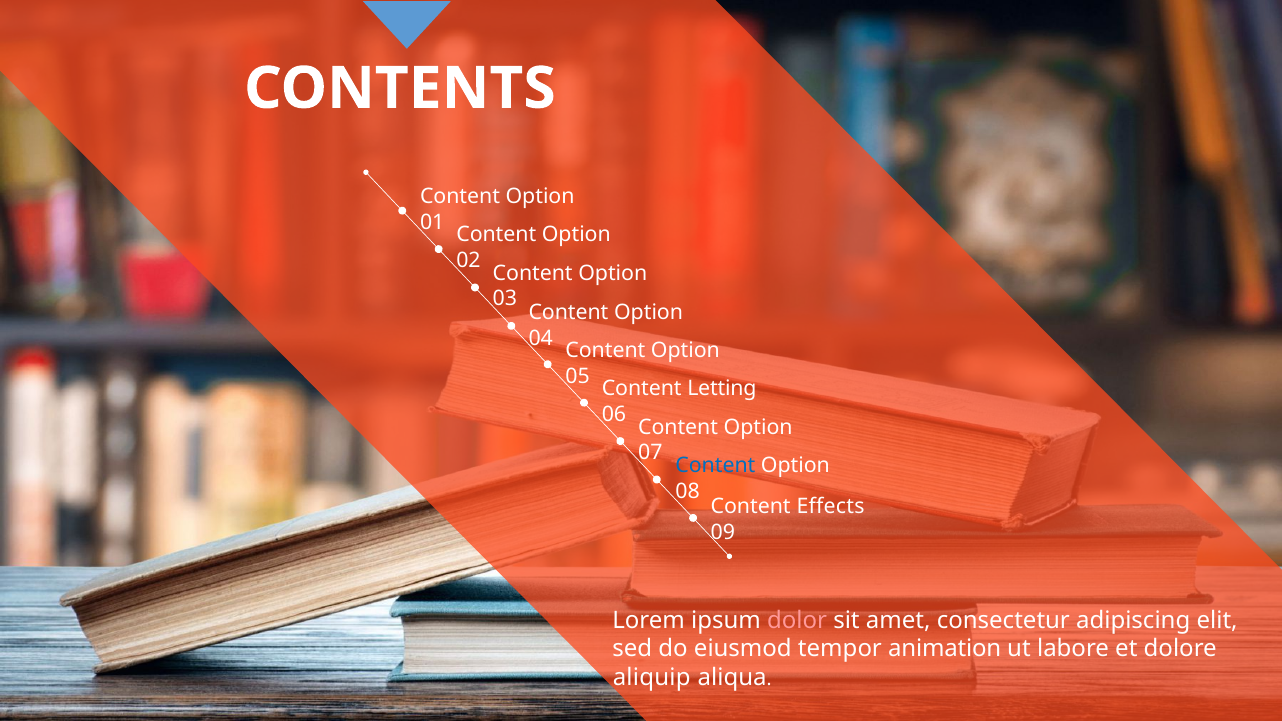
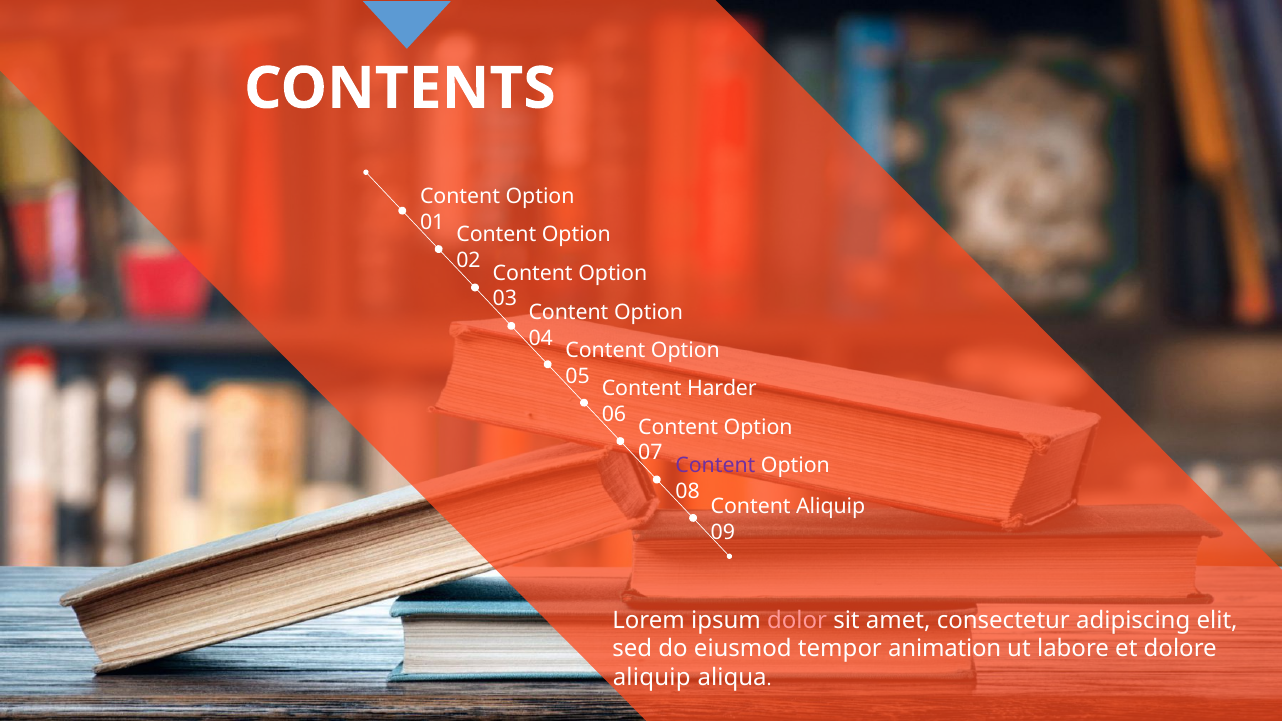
Letting: Letting -> Harder
Content at (715, 466) colour: blue -> purple
Content Effects: Effects -> Aliquip
